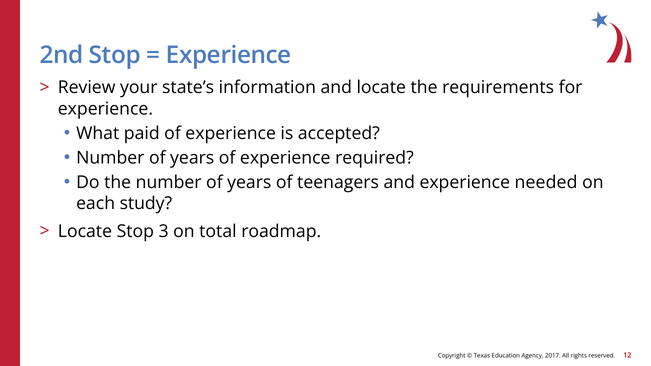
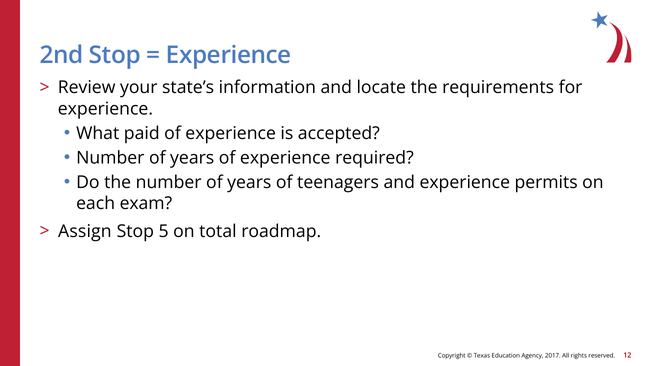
needed: needed -> permits
study: study -> exam
Locate at (85, 231): Locate -> Assign
3: 3 -> 5
